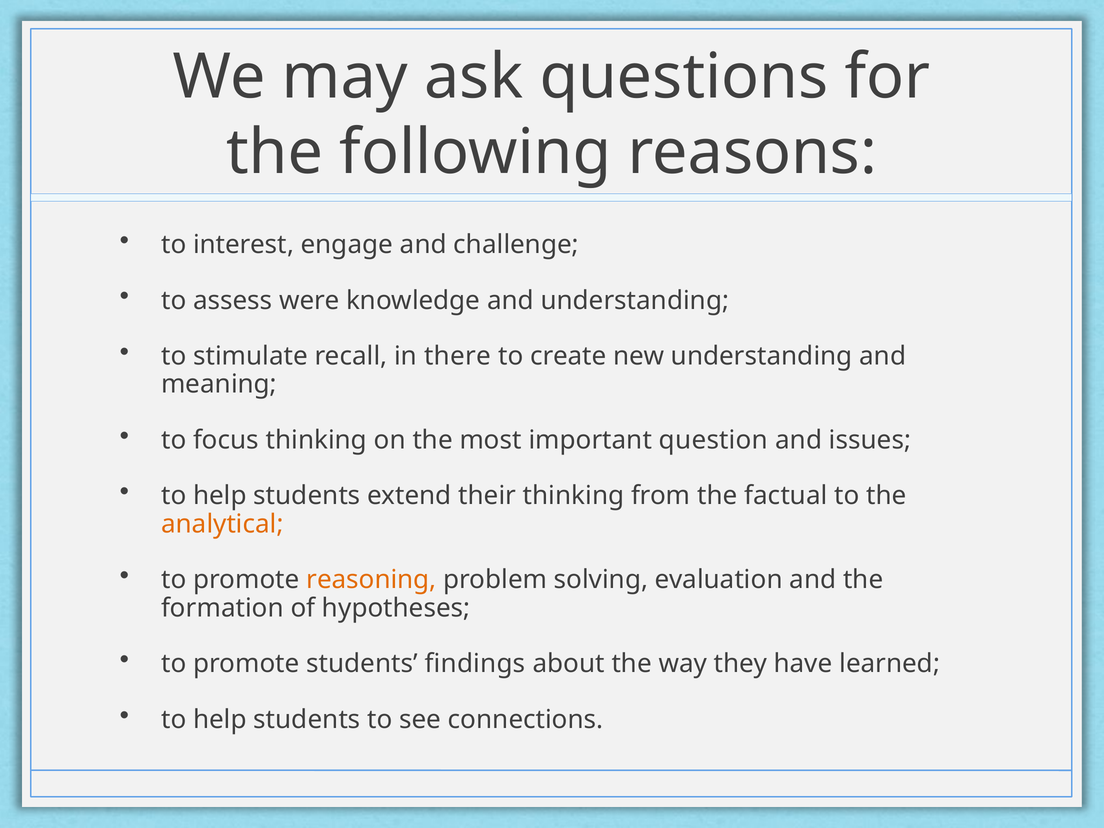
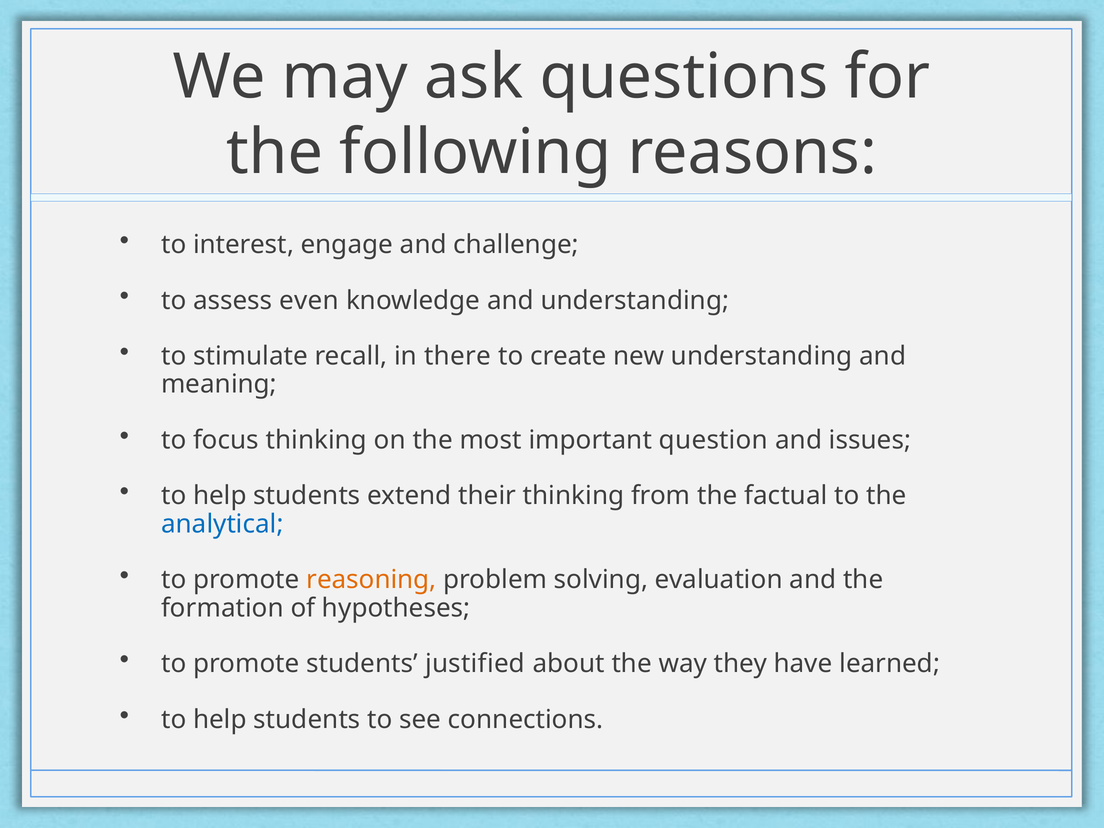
were: were -> even
analytical colour: orange -> blue
findings: findings -> justified
